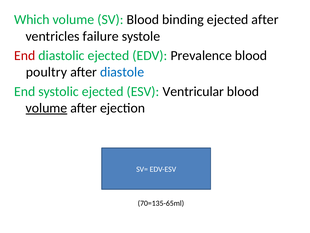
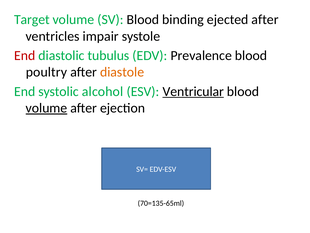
Which: Which -> Target
failure: failure -> impair
diastolic ejected: ejected -> tubulus
diastole colour: blue -> orange
systolic ejected: ejected -> alcohol
Ventricular underline: none -> present
